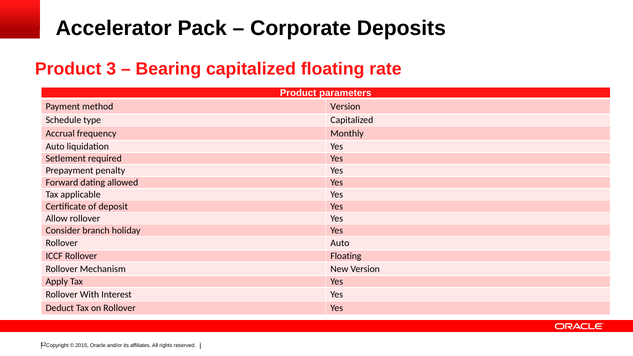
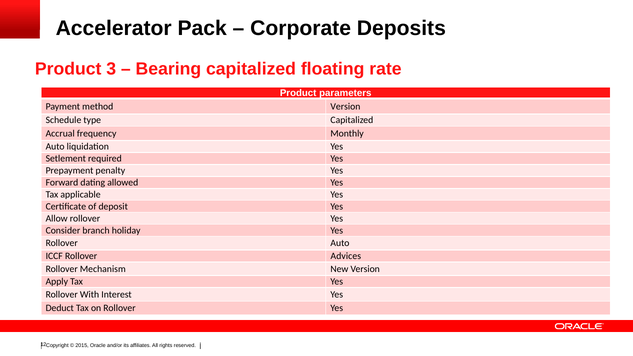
Rollover Floating: Floating -> Advices
